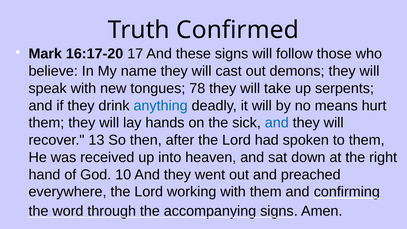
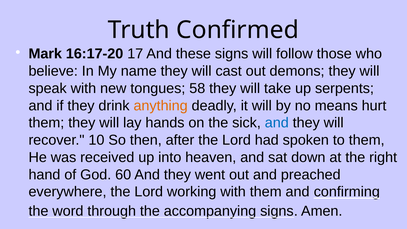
78: 78 -> 58
anything colour: blue -> orange
13: 13 -> 10
10: 10 -> 60
